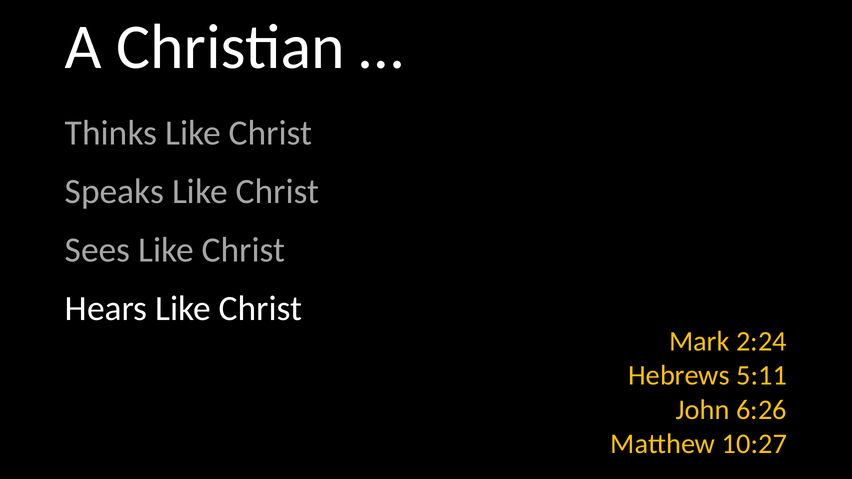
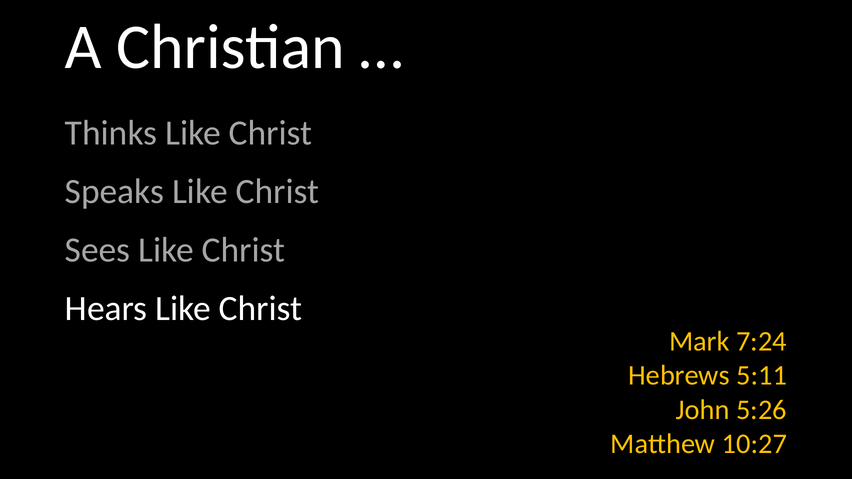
2:24: 2:24 -> 7:24
6:26: 6:26 -> 5:26
